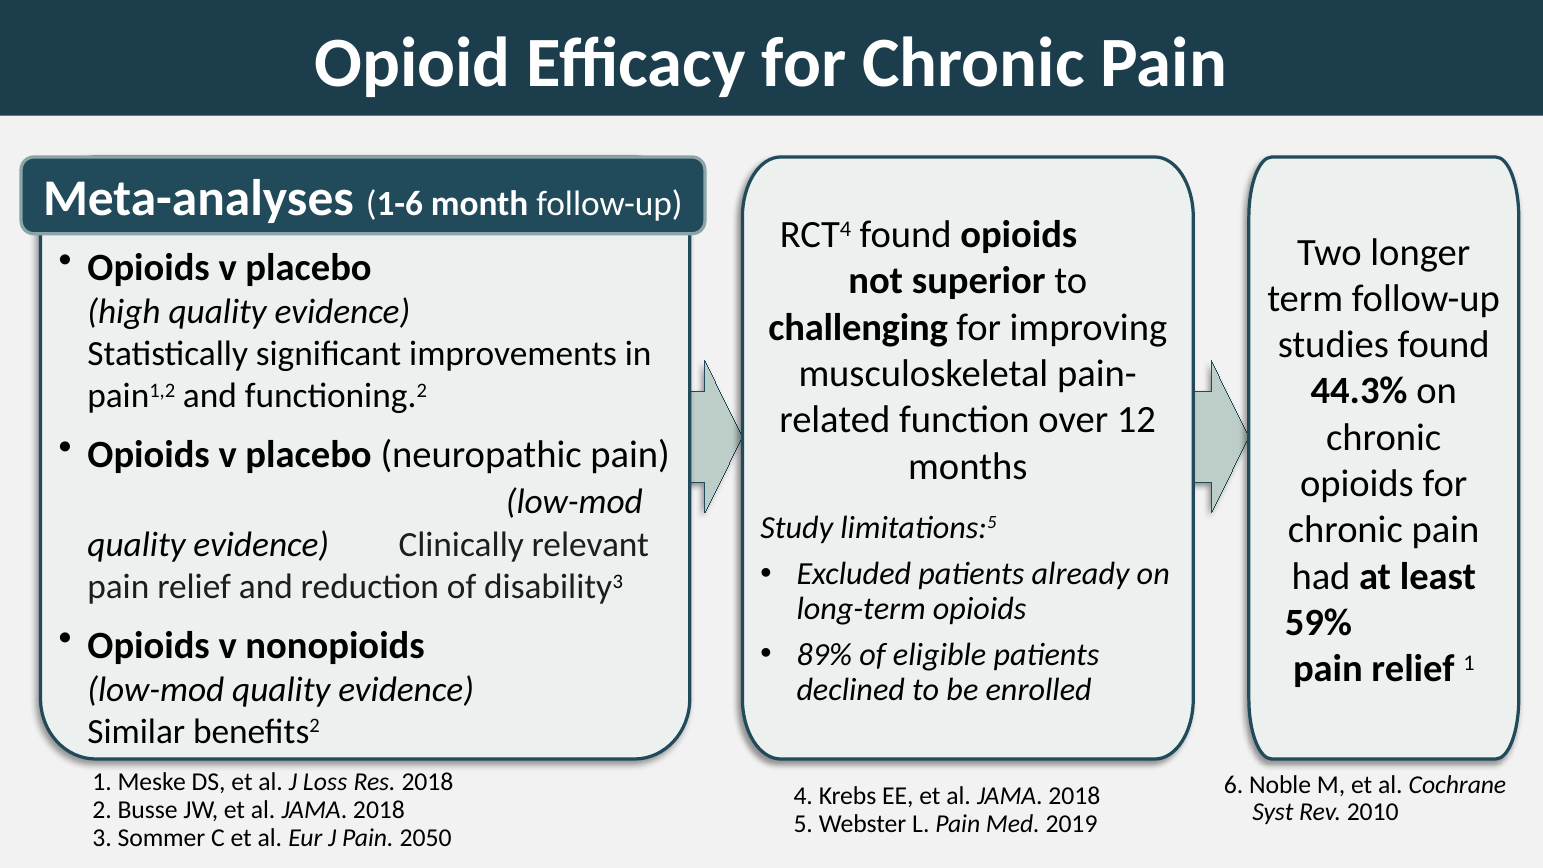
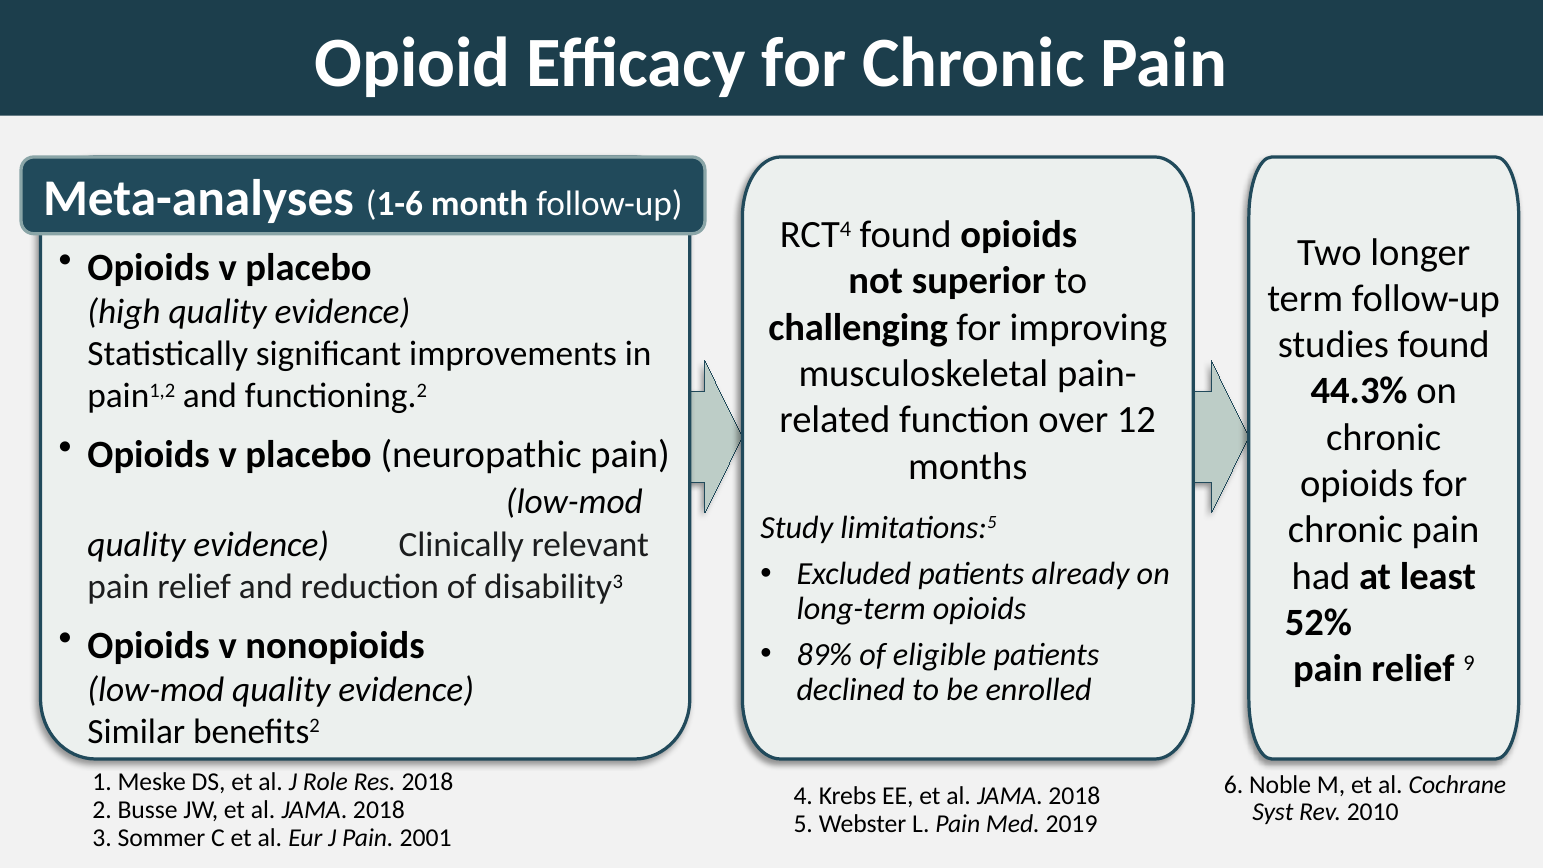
59%: 59% -> 52%
relief 1: 1 -> 9
Loss: Loss -> Role
2050: 2050 -> 2001
